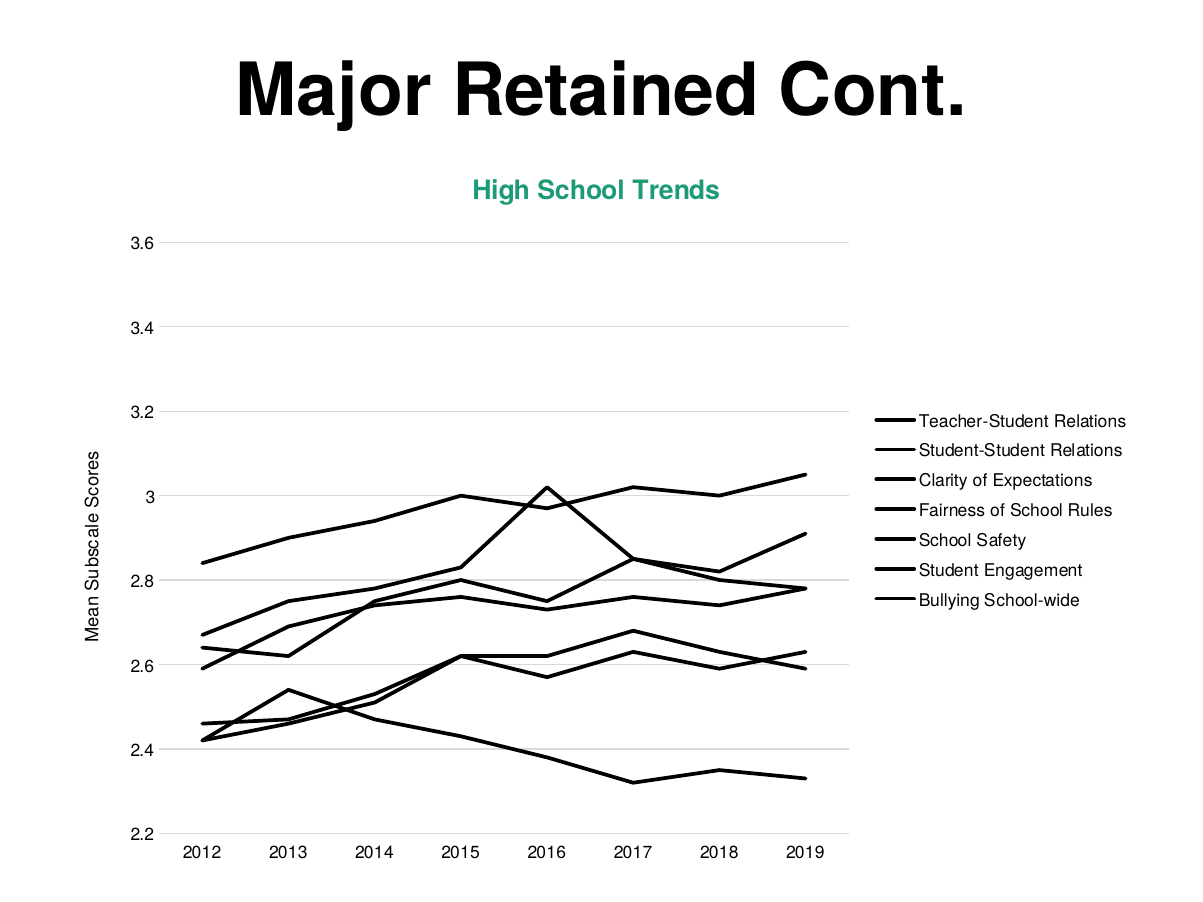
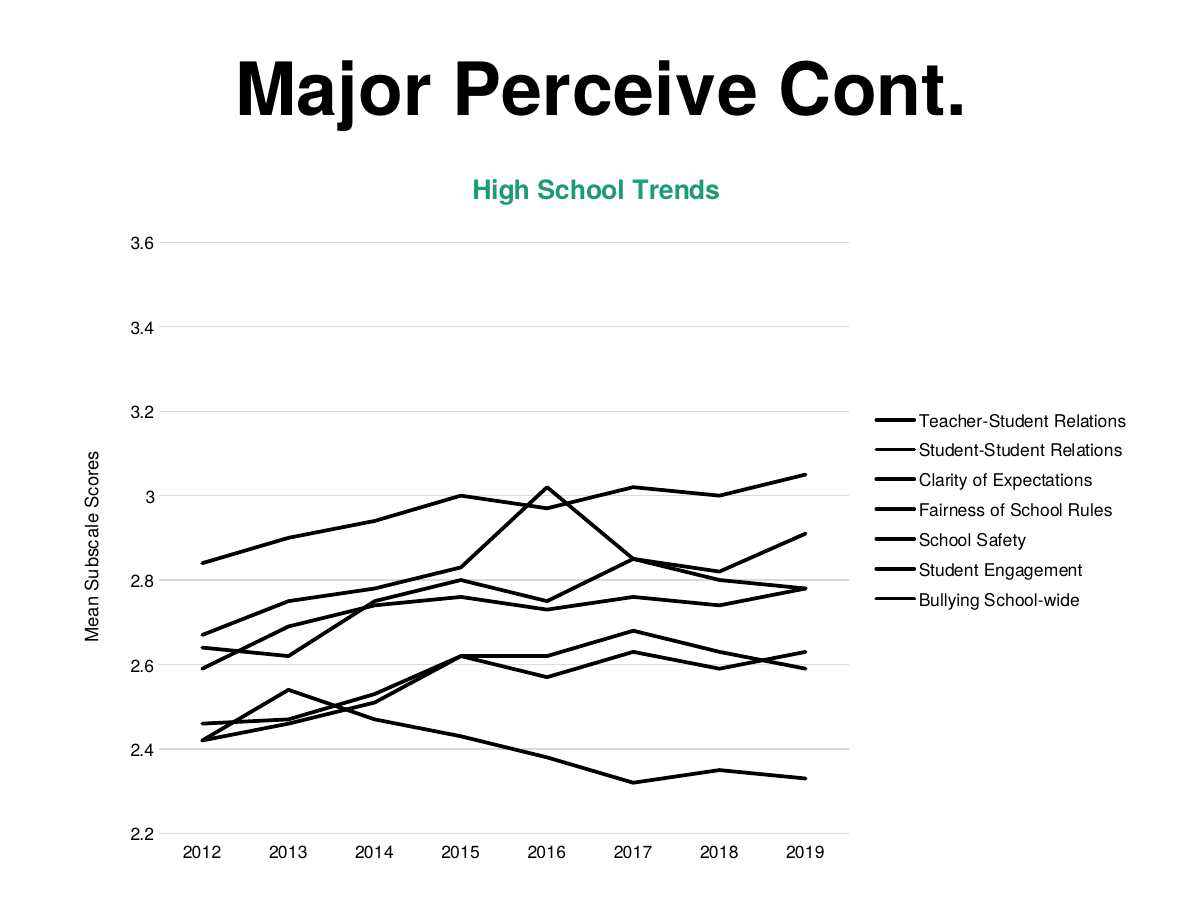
Retained: Retained -> Perceive
